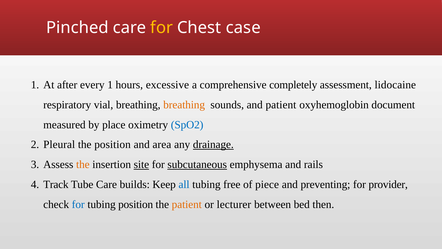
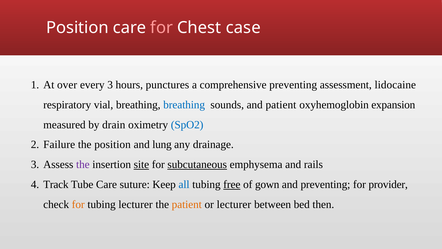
Pinched at (77, 28): Pinched -> Position
for at (162, 28) colour: yellow -> pink
after: after -> over
every 1: 1 -> 3
excessive: excessive -> punctures
comprehensive completely: completely -> preventing
breathing at (184, 105) colour: orange -> blue
document: document -> expansion
place: place -> drain
Pleural: Pleural -> Failure
area: area -> lung
drainage underline: present -> none
the at (83, 164) colour: orange -> purple
builds: builds -> suture
free underline: none -> present
piece: piece -> gown
for at (78, 204) colour: blue -> orange
tubing position: position -> lecturer
